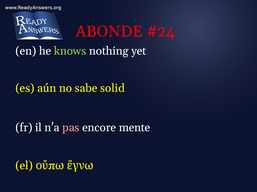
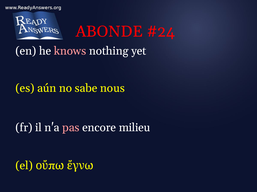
knows colour: light green -> pink
solid: solid -> nous
mente: mente -> milieu
